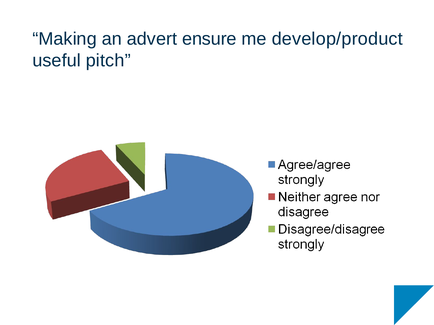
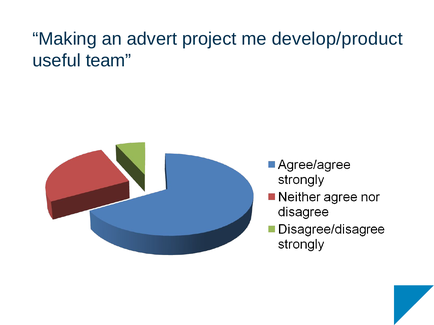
ensure: ensure -> project
pitch: pitch -> team
